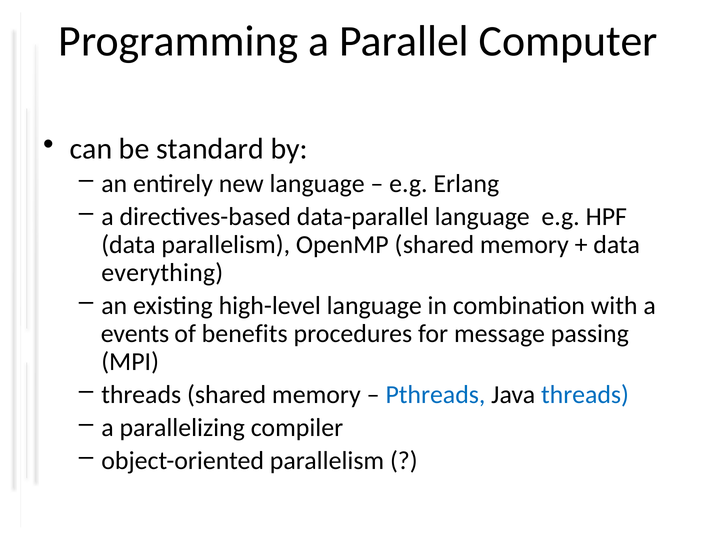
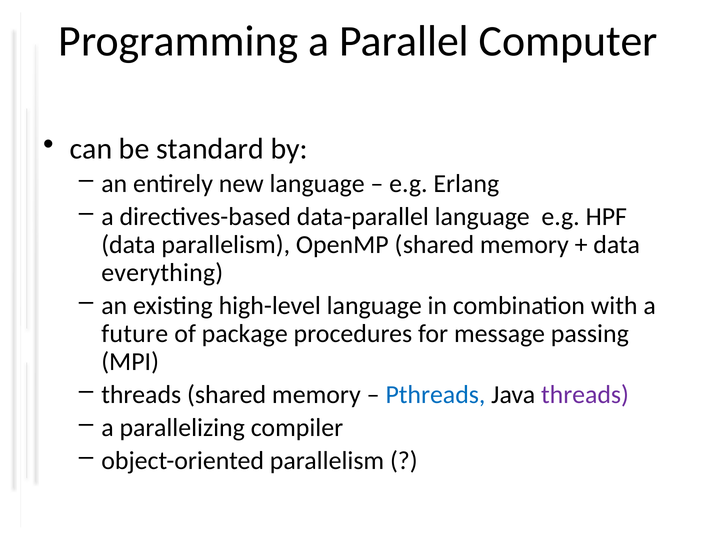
events: events -> future
benefits: benefits -> package
threads at (585, 394) colour: blue -> purple
